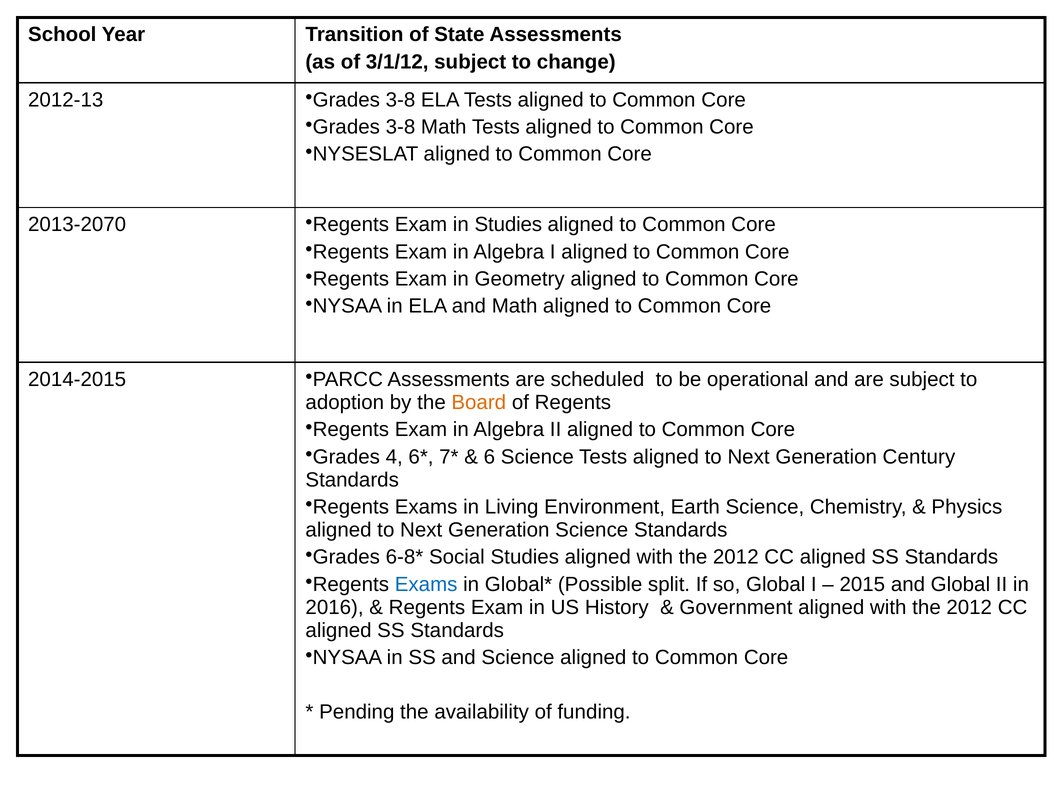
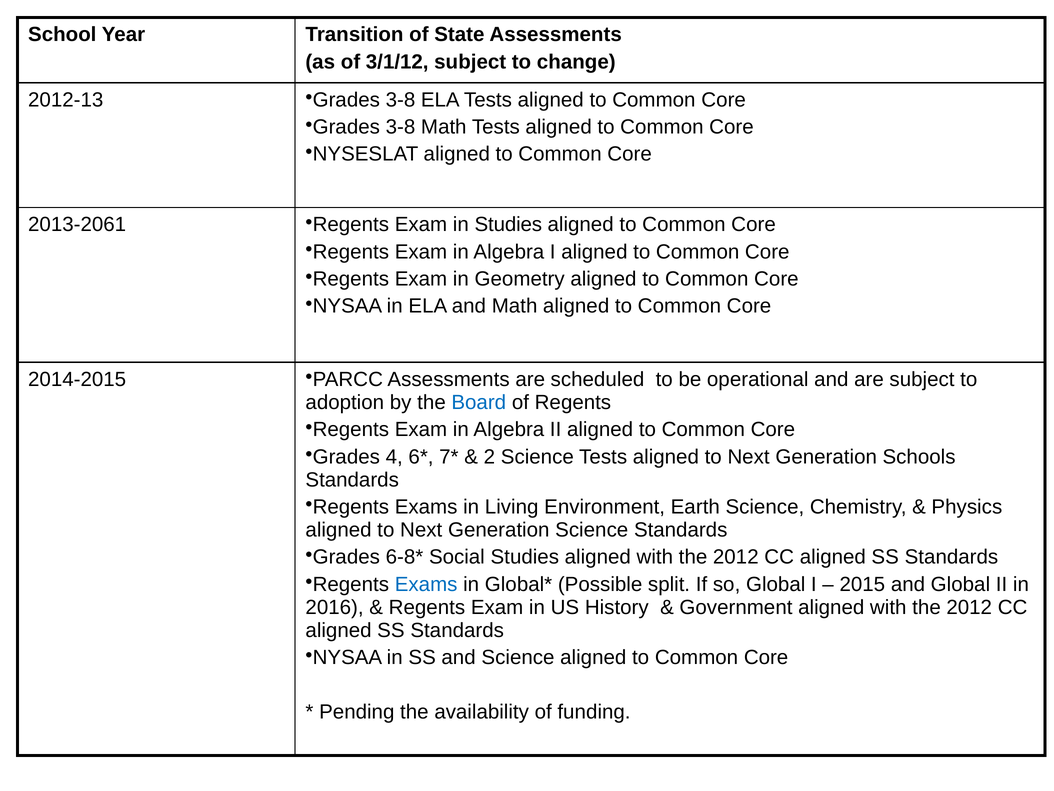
2013-2070: 2013-2070 -> 2013-2061
Board colour: orange -> blue
6: 6 -> 2
Century: Century -> Schools
